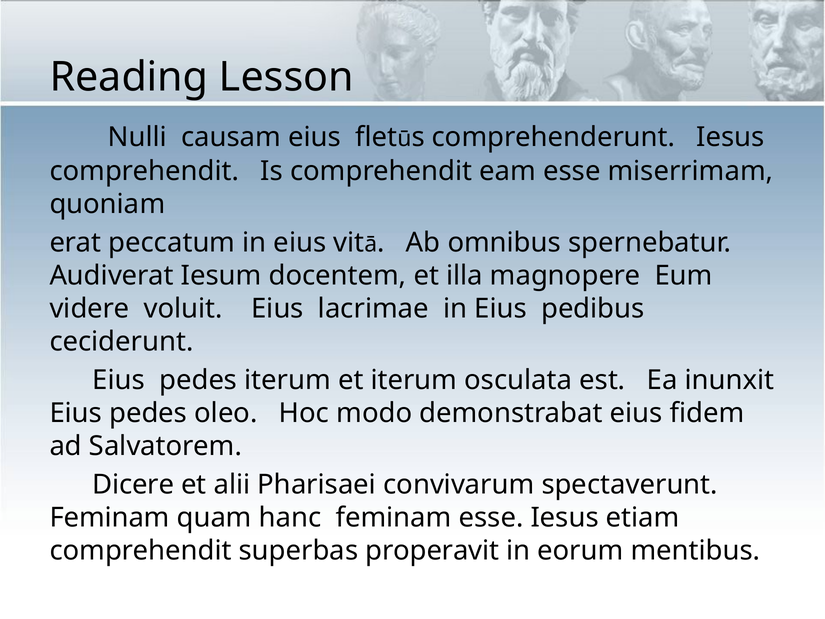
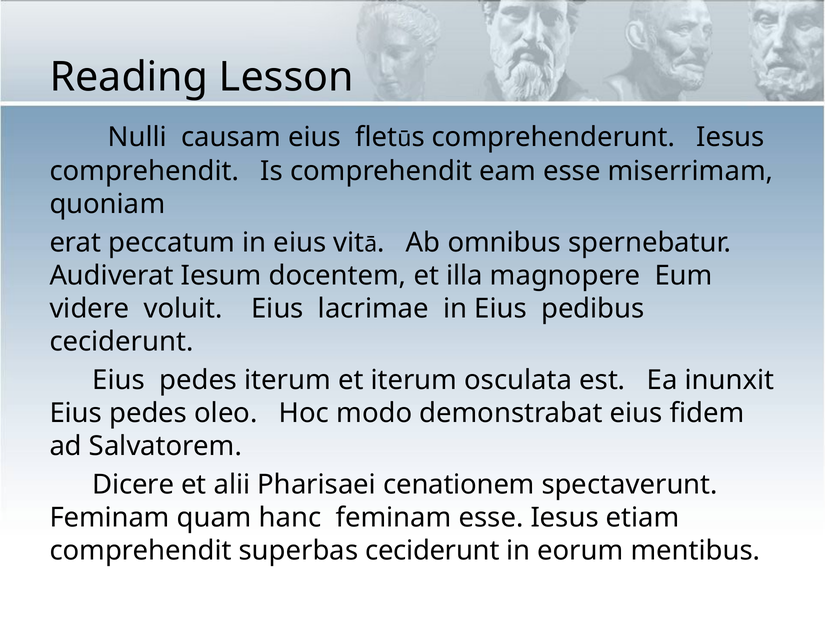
convivarum: convivarum -> cenationem
superbas properavit: properavit -> ceciderunt
